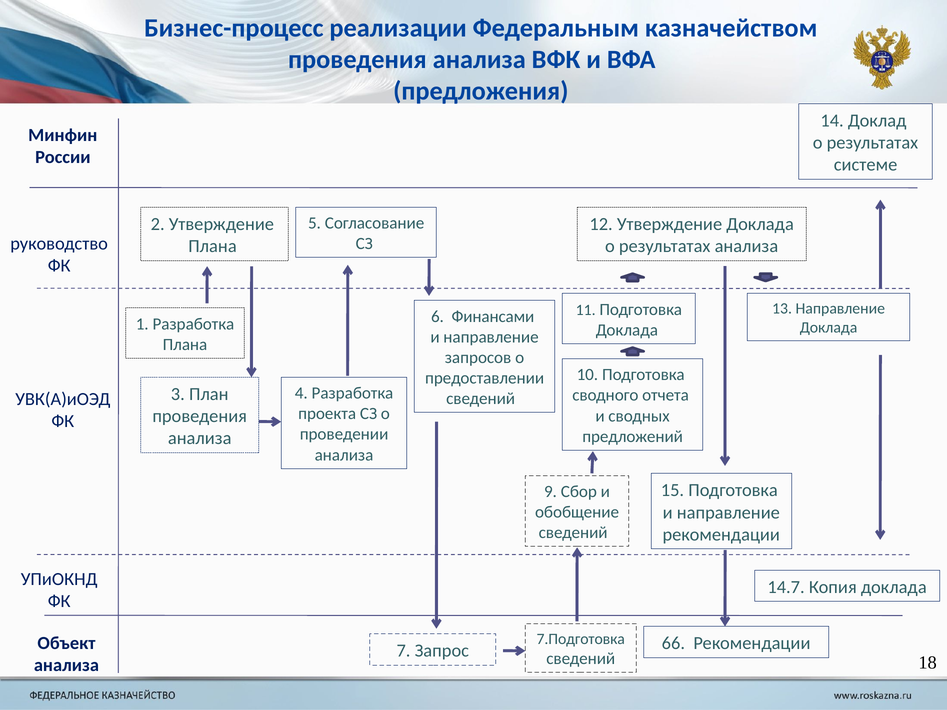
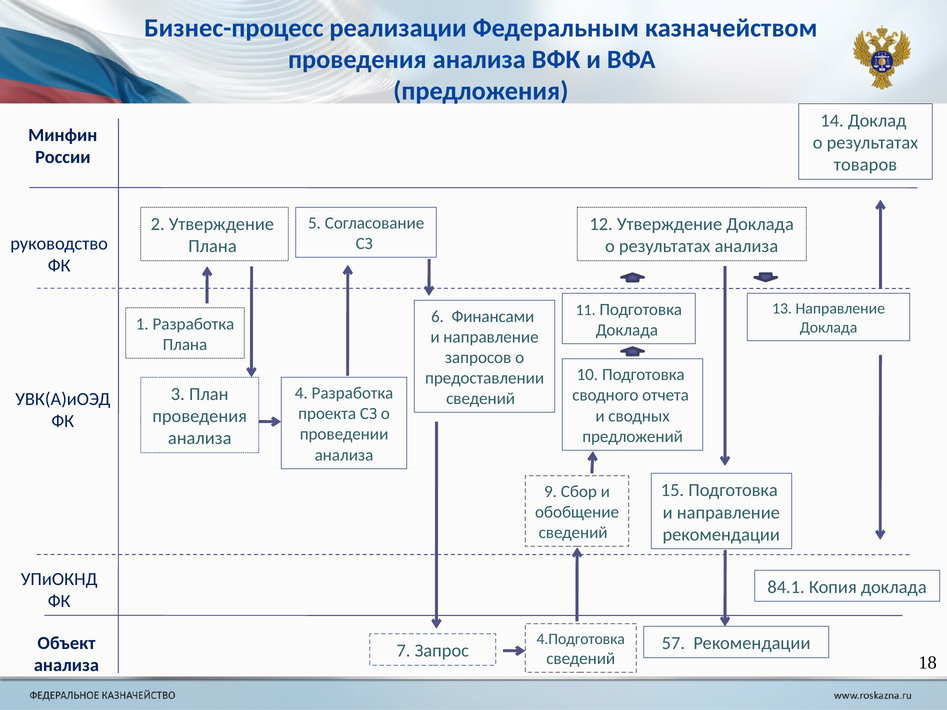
системе: системе -> товаров
14.7: 14.7 -> 84.1
7.Подготовка: 7.Подготовка -> 4.Подготовка
66: 66 -> 57
